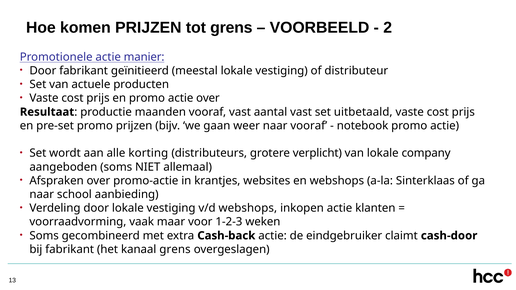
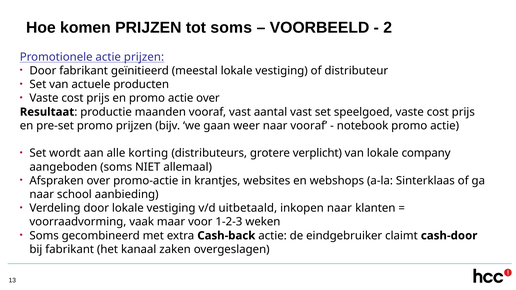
tot grens: grens -> soms
actie manier: manier -> prijzen
uitbetaald: uitbetaald -> speelgoed
v/d webshops: webshops -> uitbetaald
inkopen actie: actie -> naar
kanaal grens: grens -> zaken
